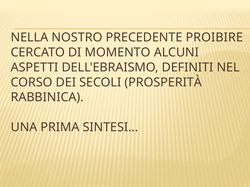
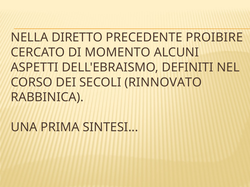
NOSTRO: NOSTRO -> DIRETTO
PROSPERITÀ: PROSPERITÀ -> RINNOVATO
